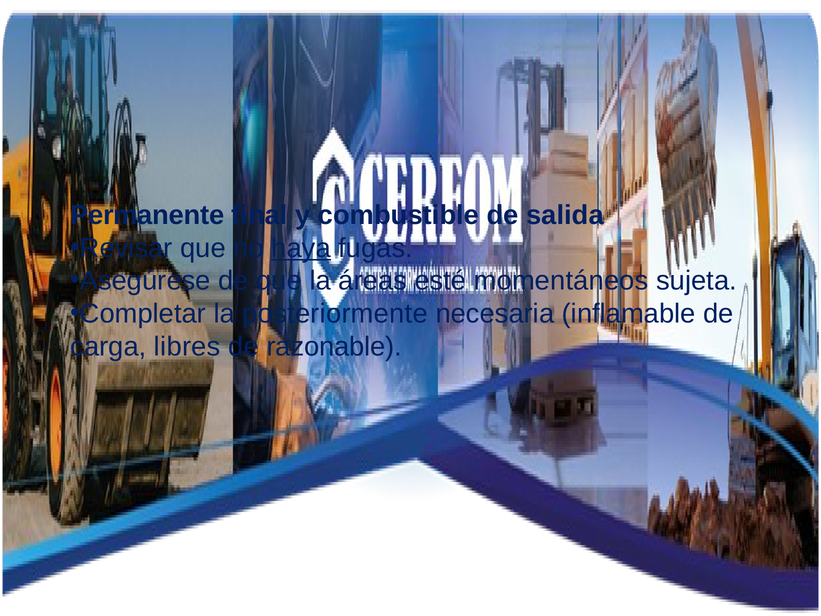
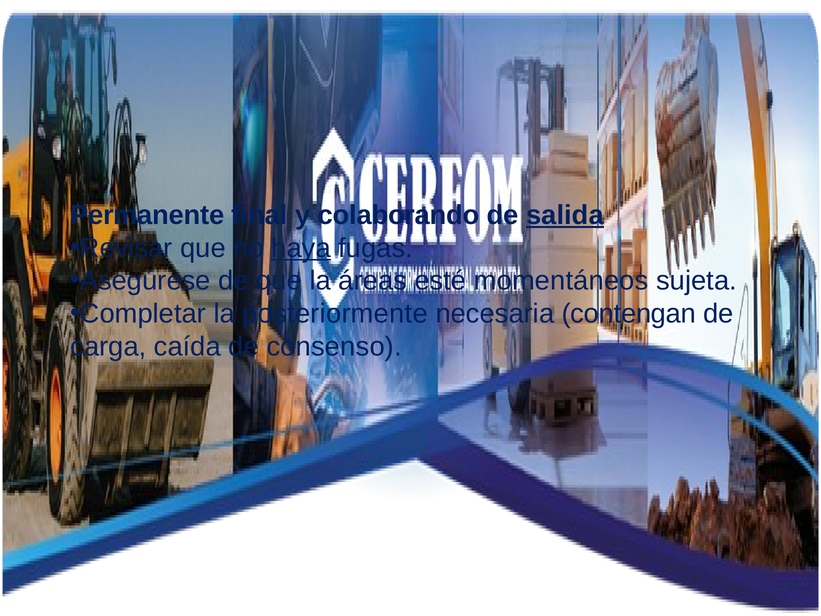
combustible: combustible -> colaborando
salida underline: none -> present
inflamable: inflamable -> contengan
libres: libres -> caída
razonable: razonable -> consenso
